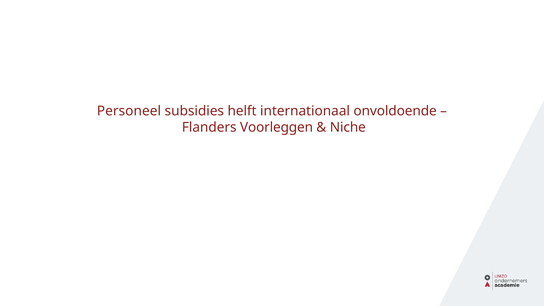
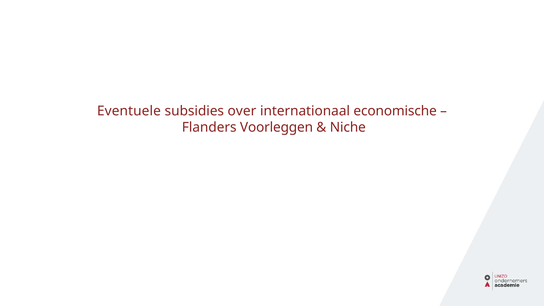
Personeel: Personeel -> Eventuele
helft: helft -> over
onvoldoende: onvoldoende -> economische
